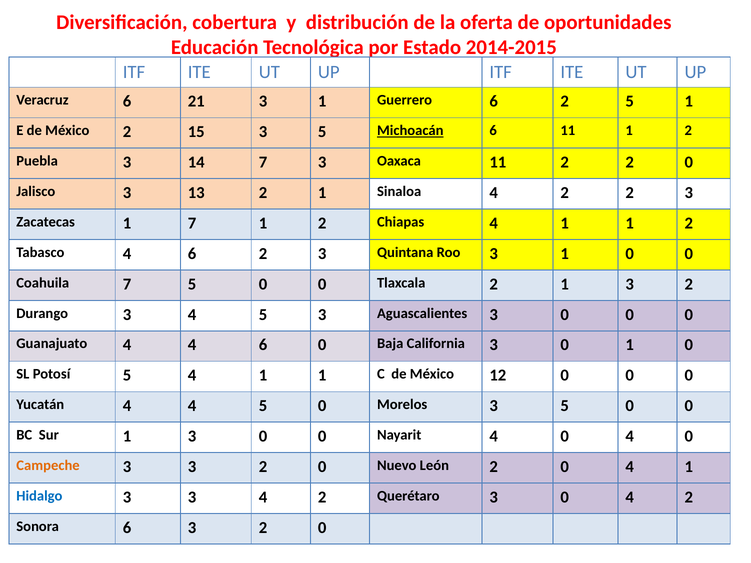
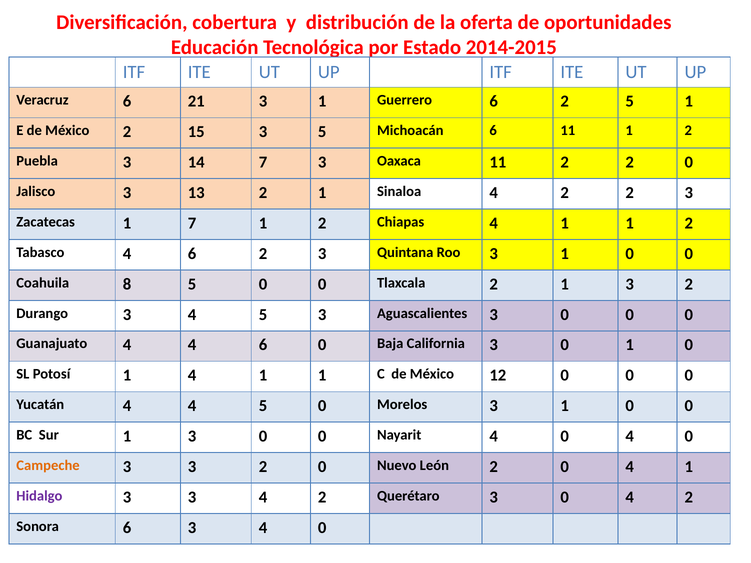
Michoacán underline: present -> none
Coahuila 7: 7 -> 8
Potosí 5: 5 -> 1
Morelos 3 5: 5 -> 1
Hidalgo colour: blue -> purple
6 3 2: 2 -> 4
